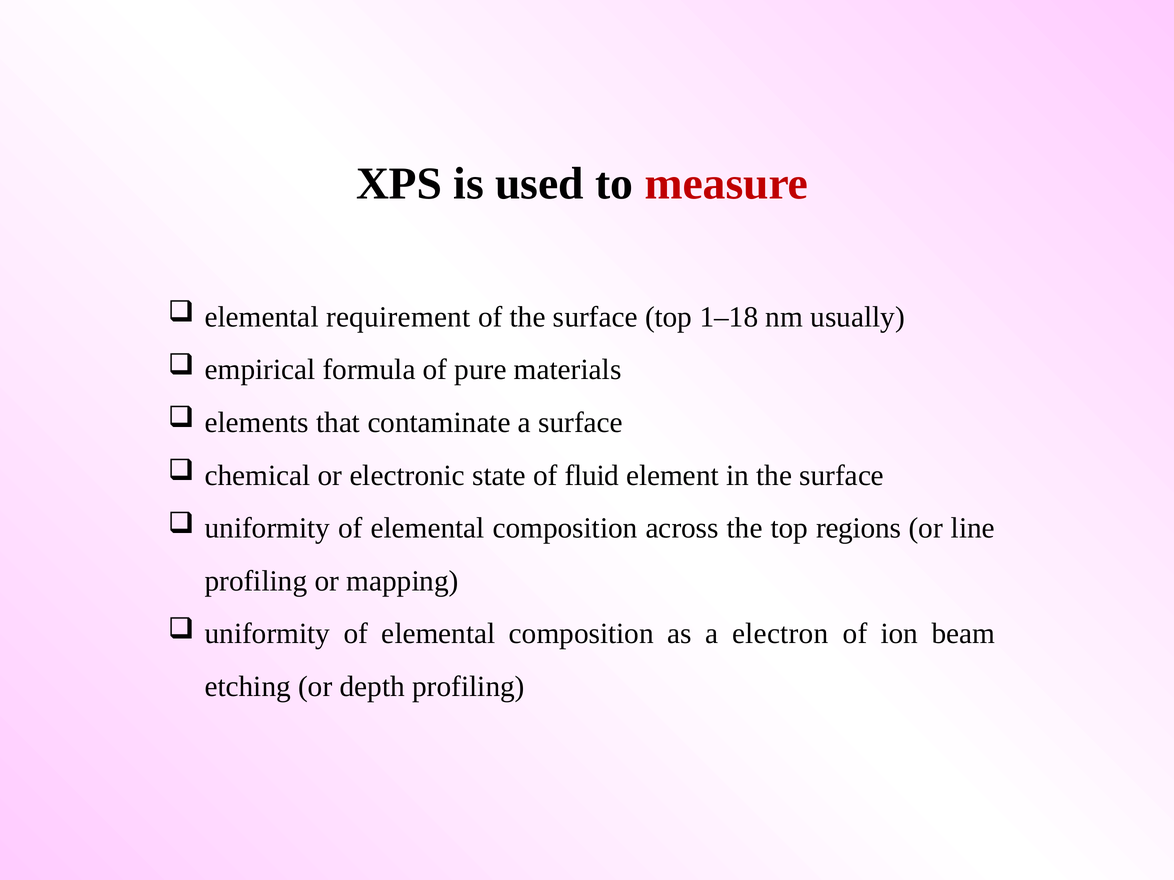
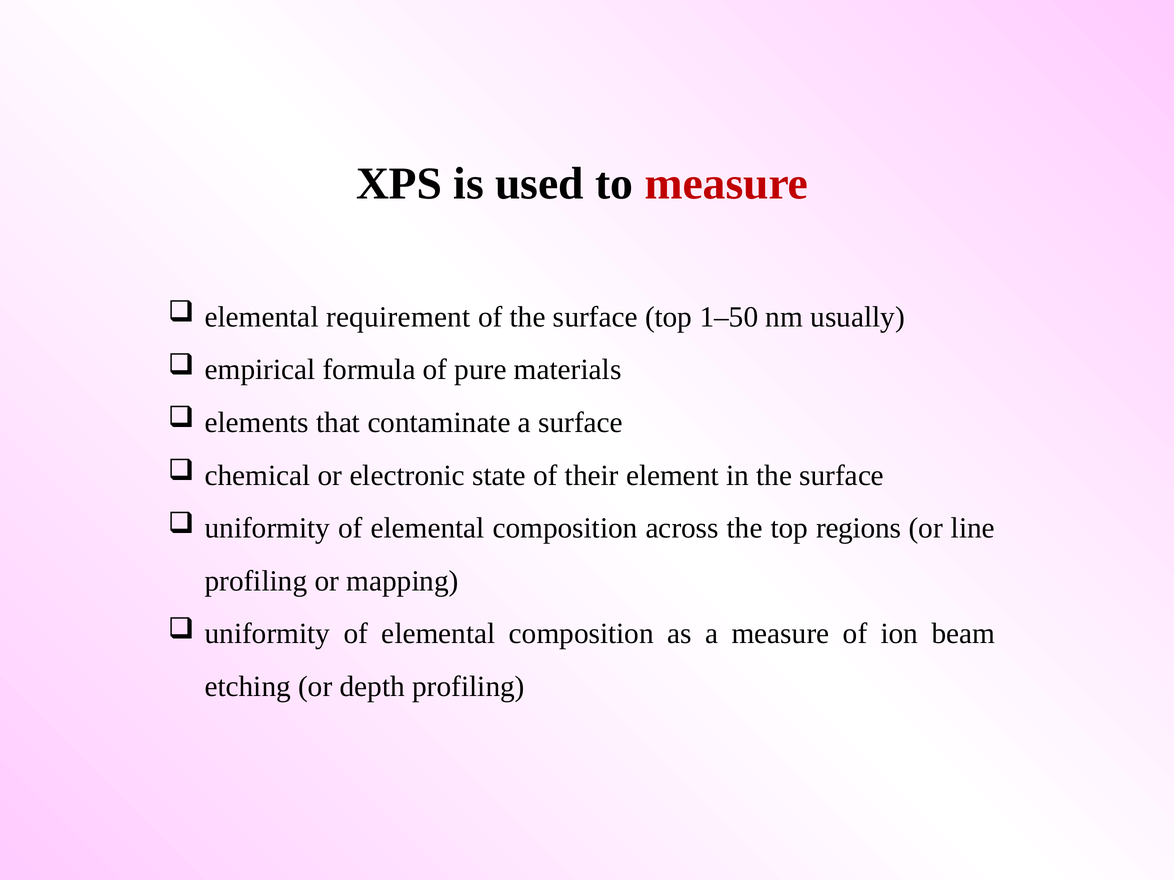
1–18: 1–18 -> 1–50
fluid: fluid -> their
a electron: electron -> measure
